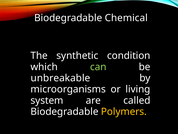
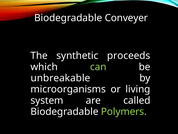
Chemical: Chemical -> Conveyer
condition: condition -> proceeds
Polymers colour: yellow -> light green
